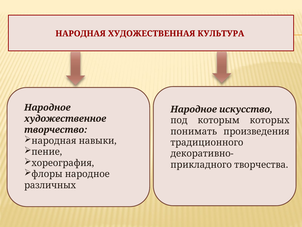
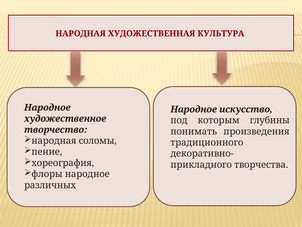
которых: которых -> глубины
навыки: навыки -> соломы
